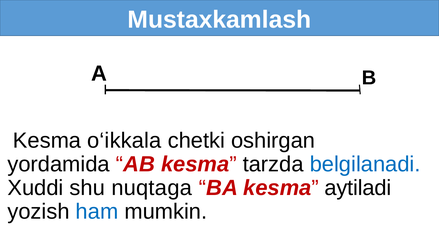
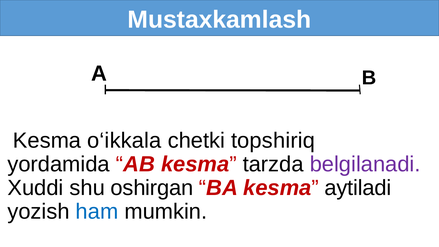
oshirgan: oshirgan -> topshiriq
belgilanadi colour: blue -> purple
nuqtaga: nuqtaga -> oshirgan
